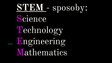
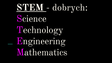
sposoby: sposoby -> dobrych
